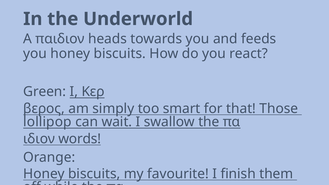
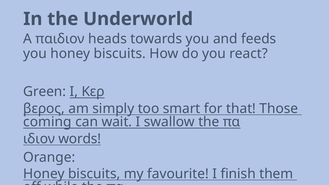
lollipop: lollipop -> coming
